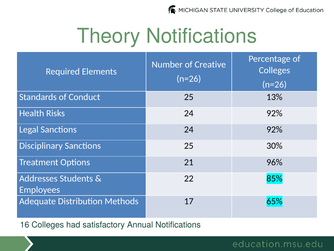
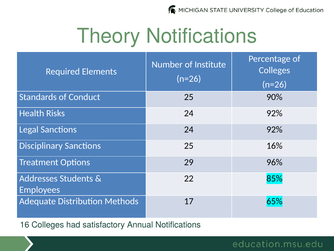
Creative: Creative -> Institute
13%: 13% -> 90%
30%: 30% -> 16%
21: 21 -> 29
